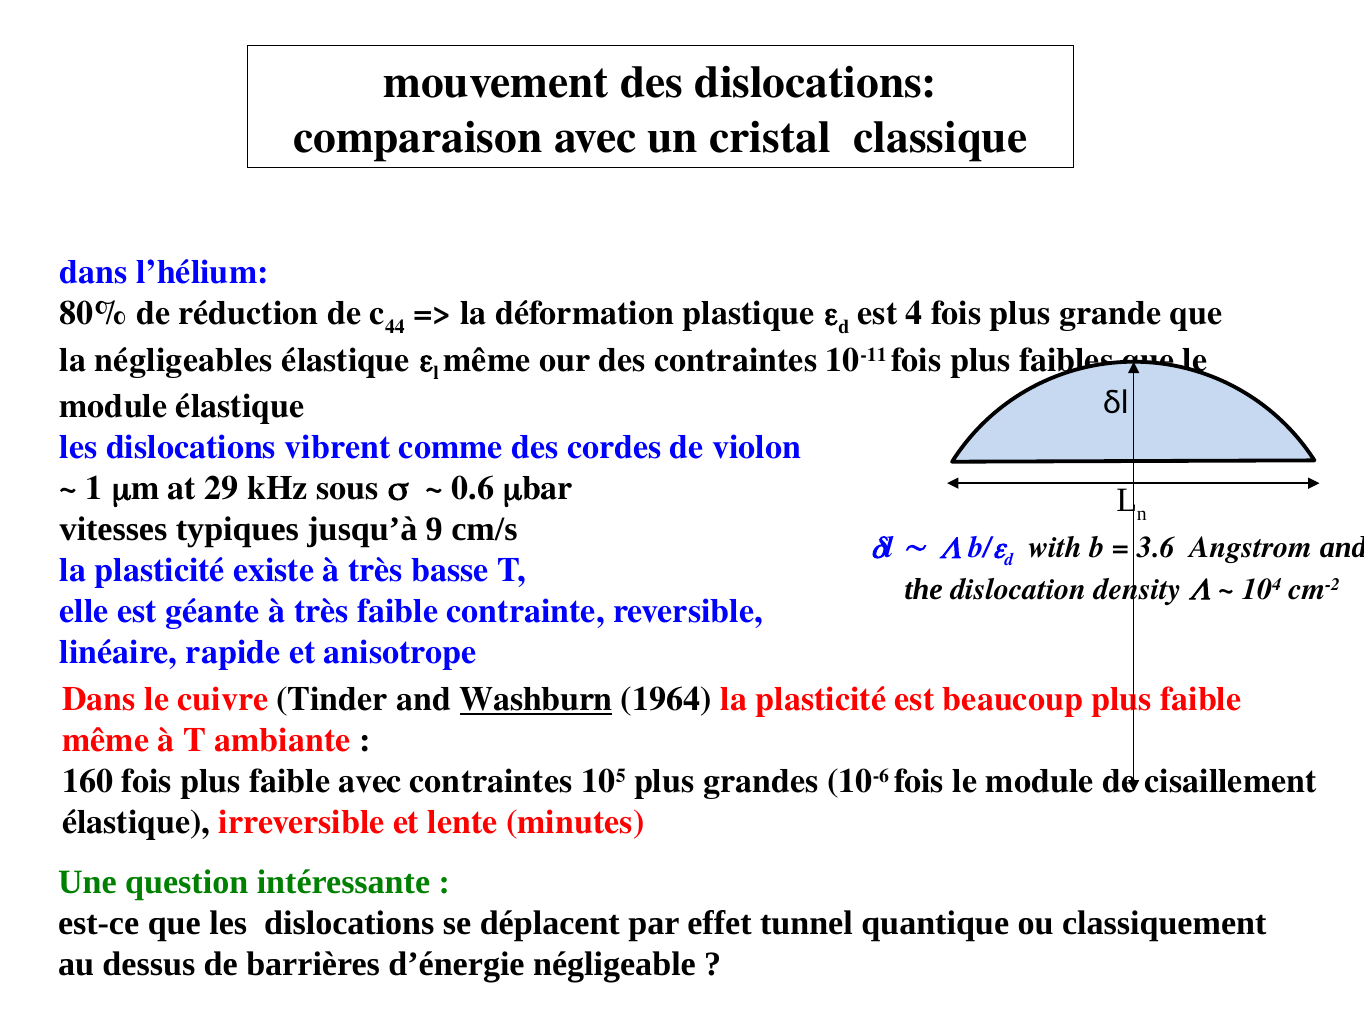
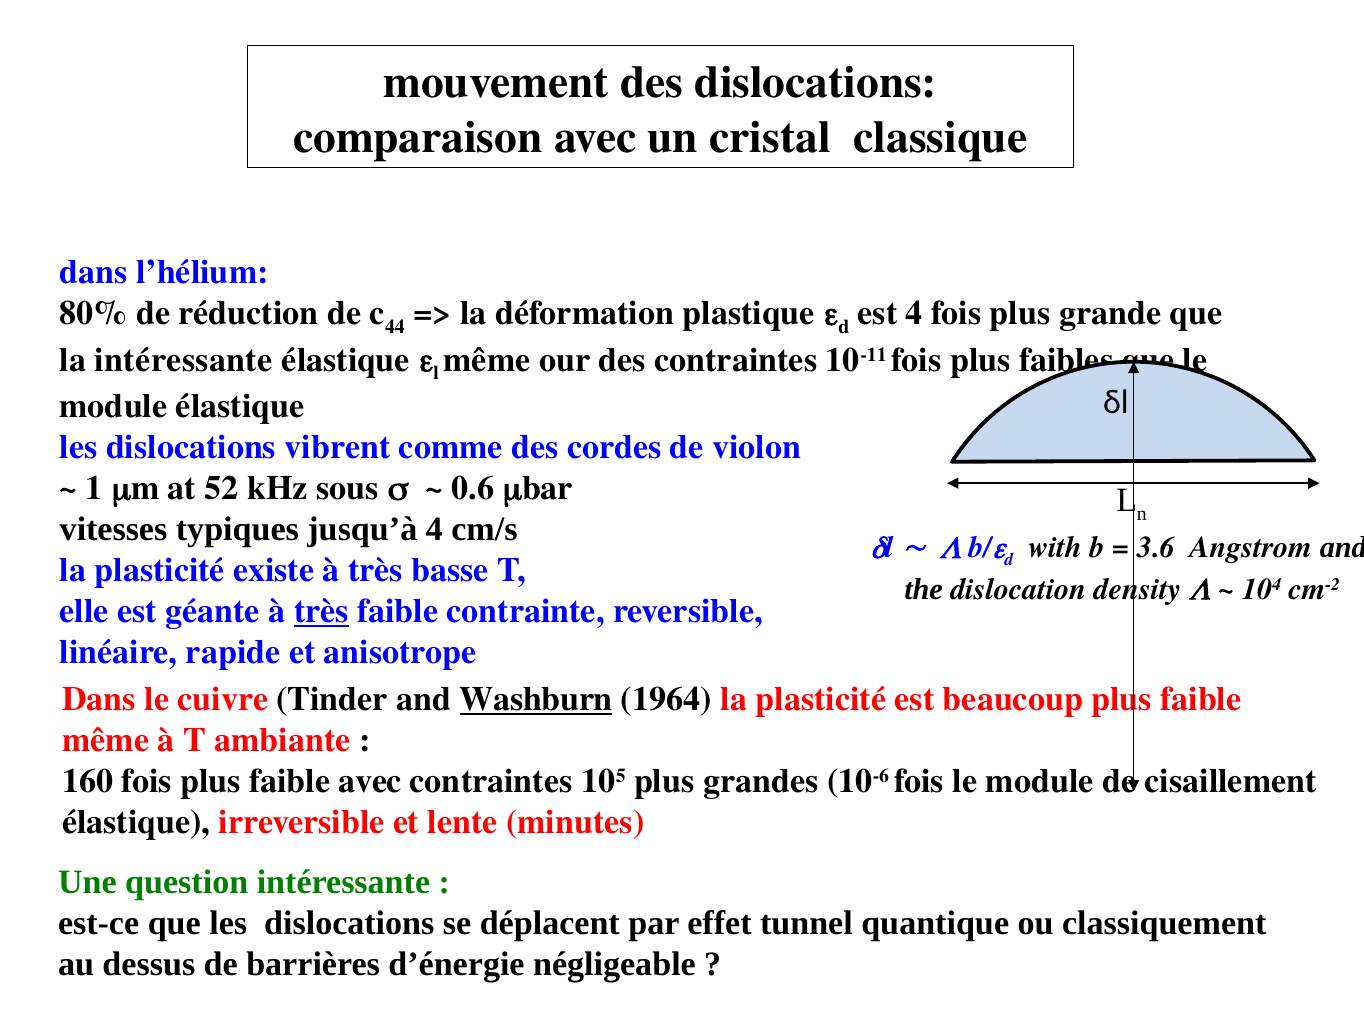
la négligeables: négligeables -> intéressante
29: 29 -> 52
jusqu’à 9: 9 -> 4
très at (322, 611) underline: none -> present
